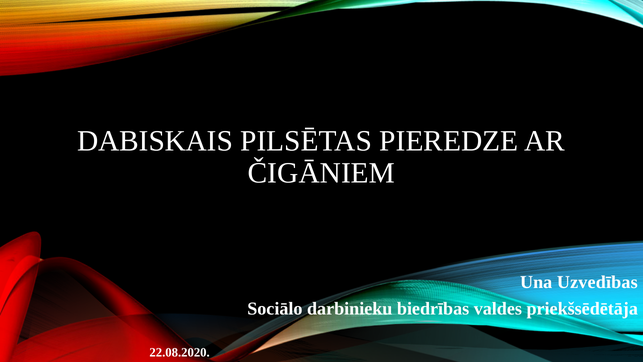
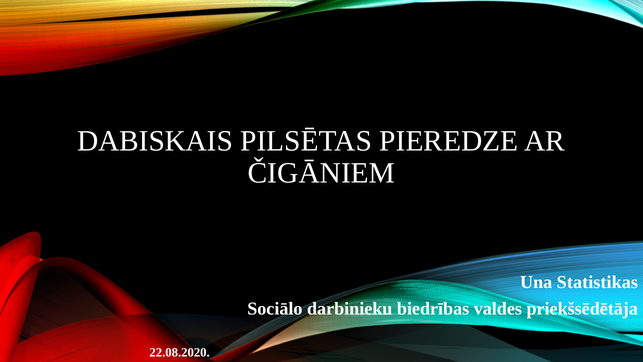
Uzvedības: Uzvedības -> Statistikas
